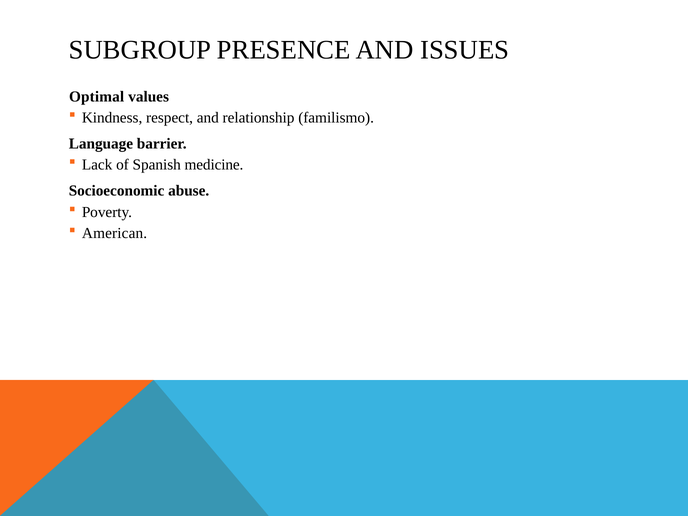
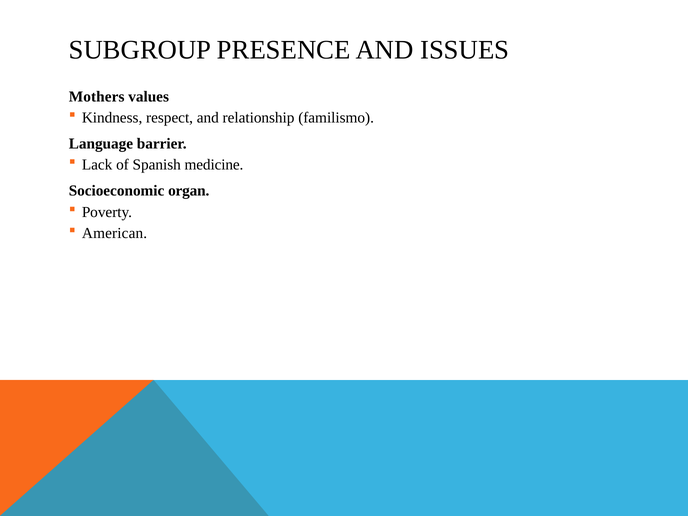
Optimal: Optimal -> Mothers
abuse: abuse -> organ
